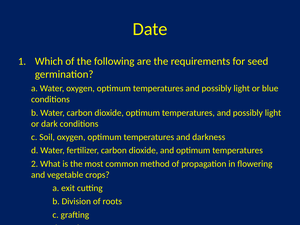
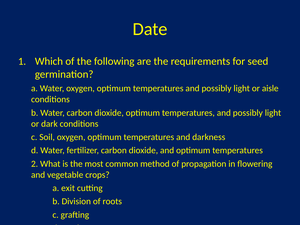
blue: blue -> aisle
